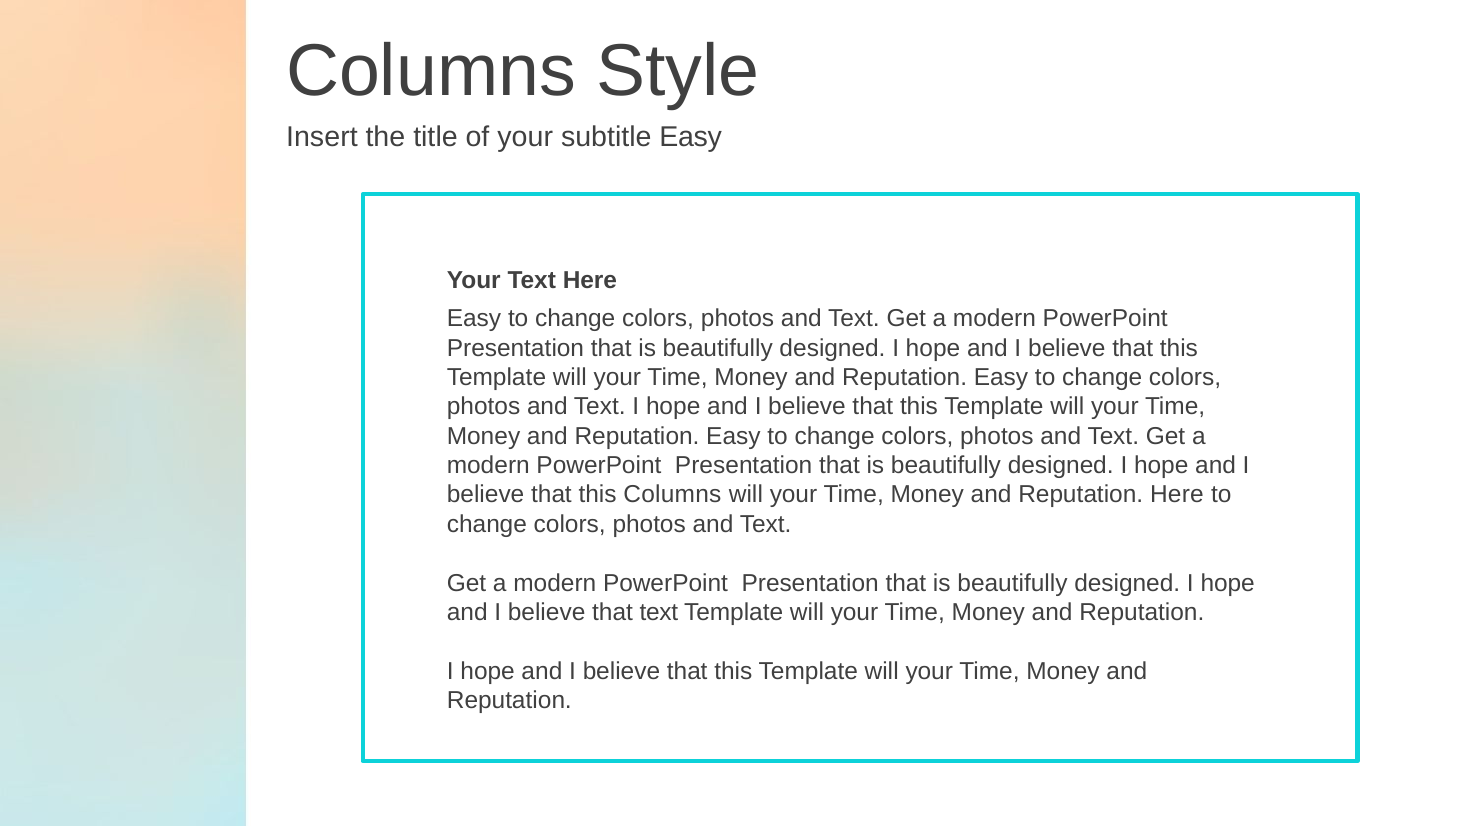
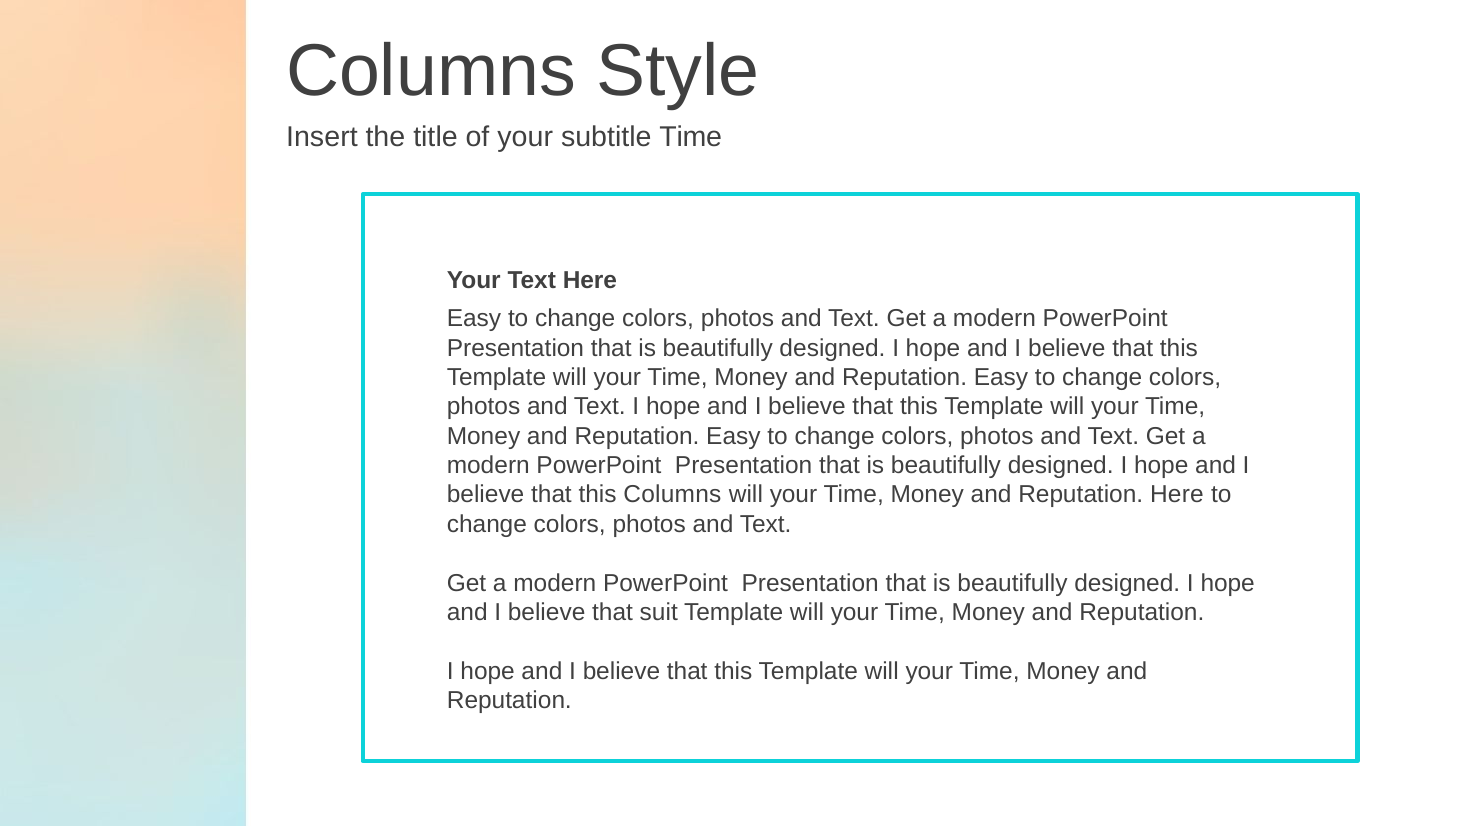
subtitle Easy: Easy -> Time
that text: text -> suit
